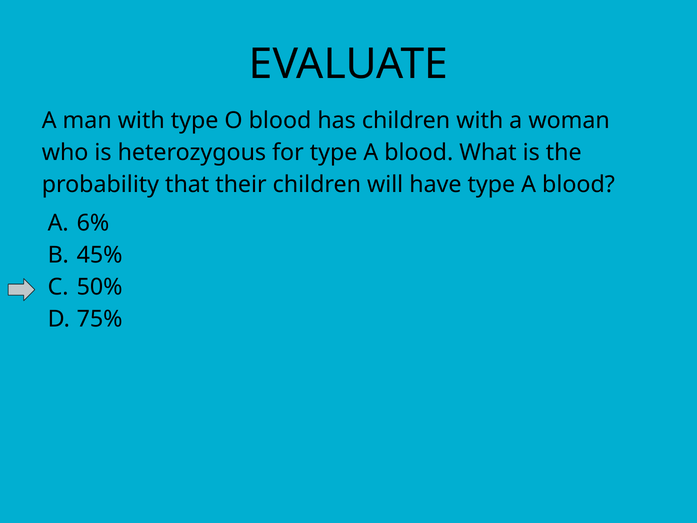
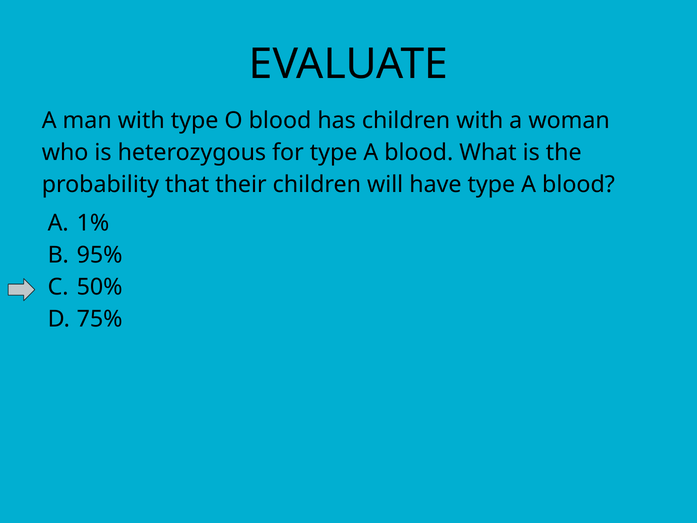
6%: 6% -> 1%
45%: 45% -> 95%
